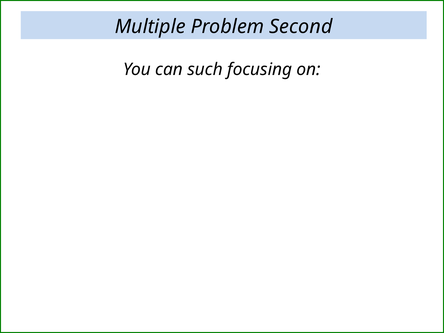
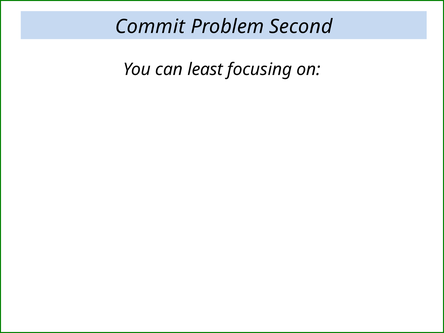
Multiple: Multiple -> Commit
such: such -> least
